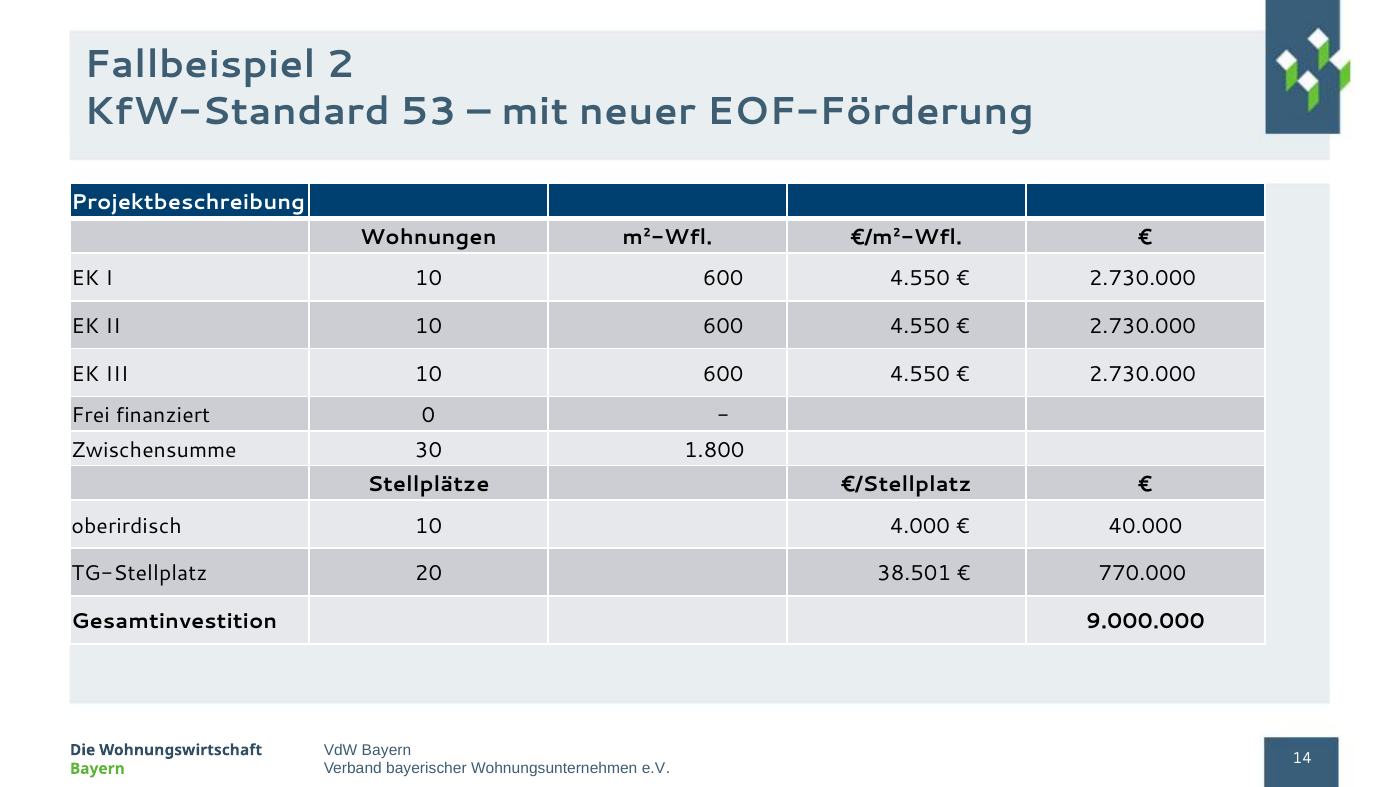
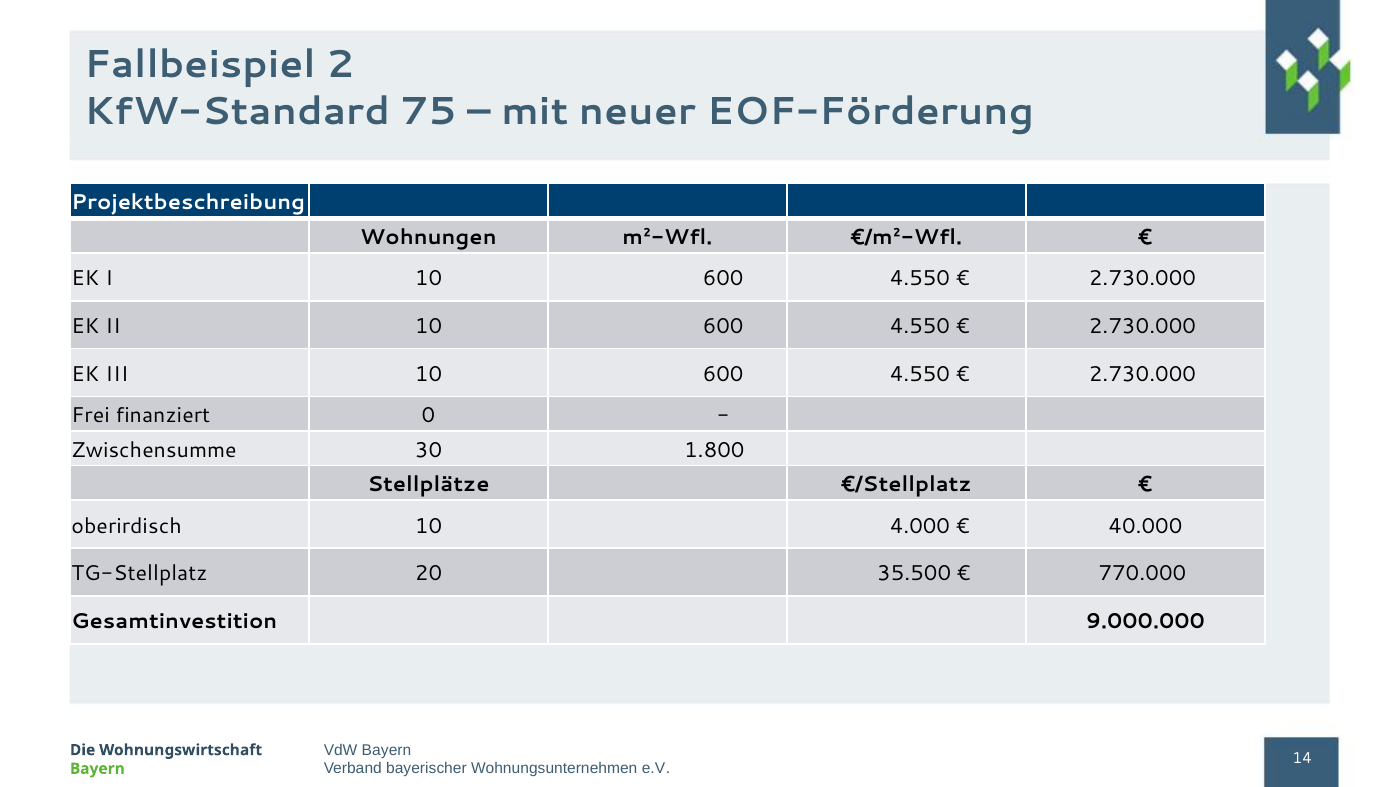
53: 53 -> 75
38.501: 38.501 -> 35.500
